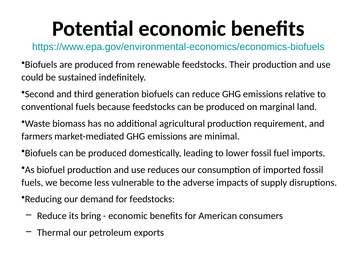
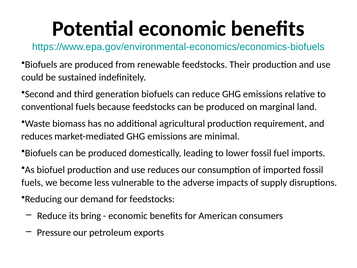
farmers at (37, 136): farmers -> reduces
Thermal: Thermal -> Pressure
